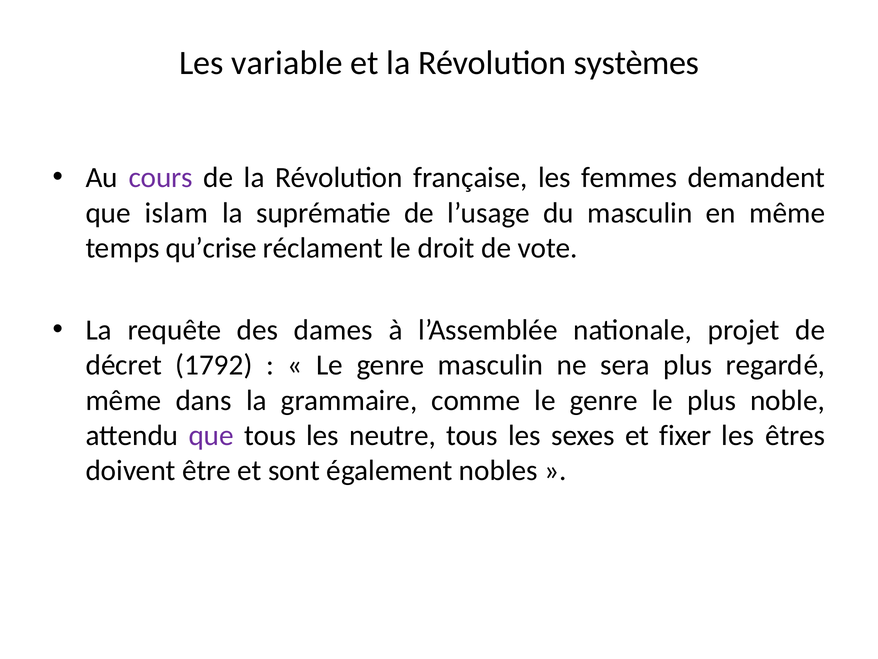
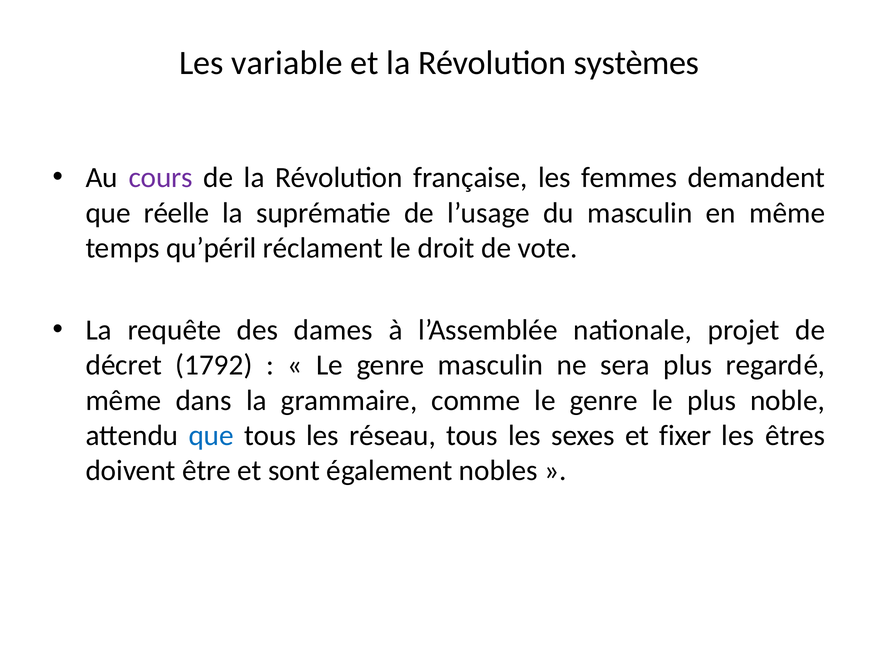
islam: islam -> réelle
qu’crise: qu’crise -> qu’péril
que at (211, 435) colour: purple -> blue
neutre: neutre -> réseau
